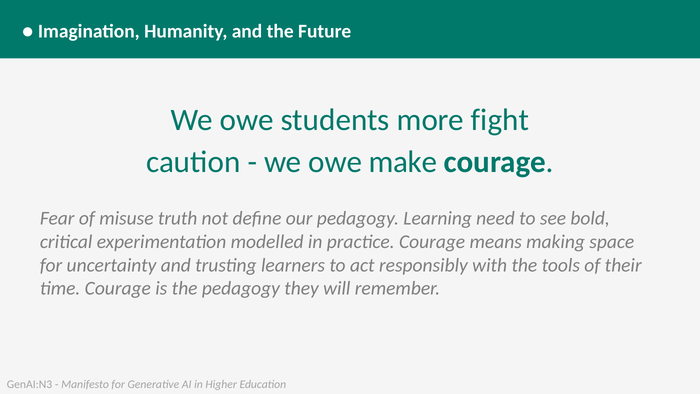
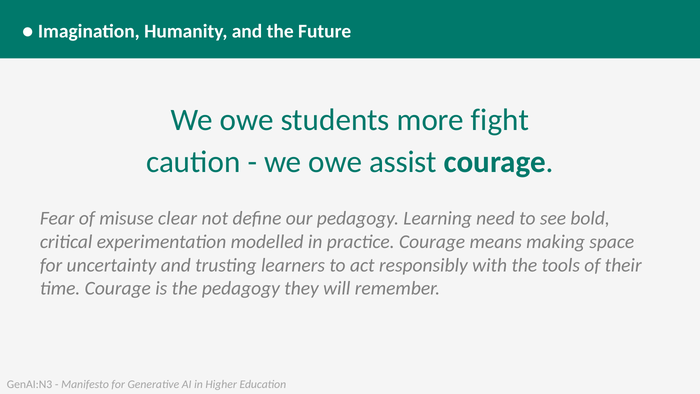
make: make -> assist
truth: truth -> clear
